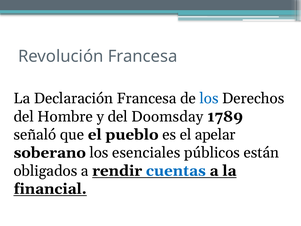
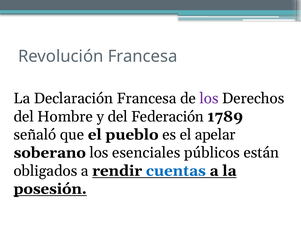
los at (209, 98) colour: blue -> purple
Doomsday: Doomsday -> Federación
financial: financial -> posesión
